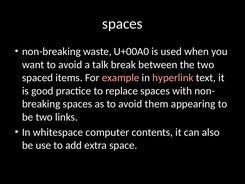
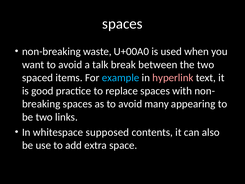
example colour: pink -> light blue
them: them -> many
computer: computer -> supposed
